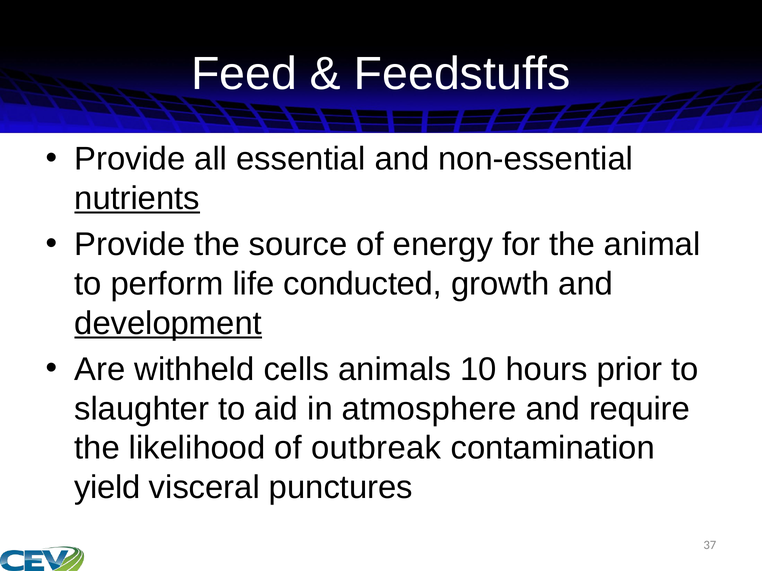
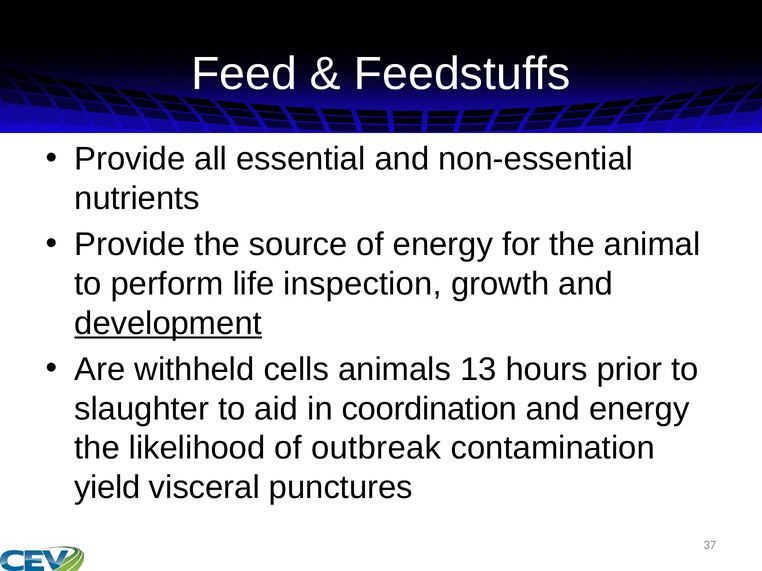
nutrients underline: present -> none
conducted: conducted -> inspection
10: 10 -> 13
atmosphere: atmosphere -> coordination
and require: require -> energy
